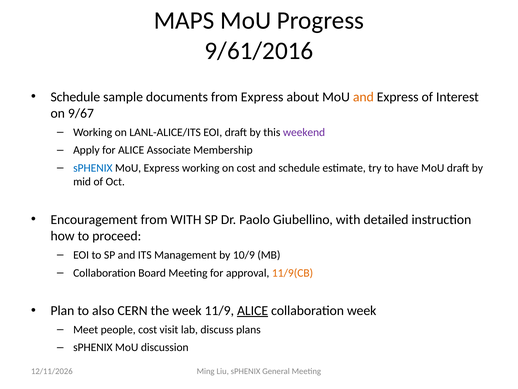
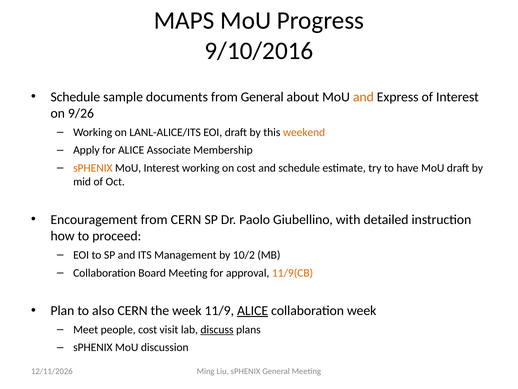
9/61/2016: 9/61/2016 -> 9/10/2016
from Express: Express -> General
9/67: 9/67 -> 9/26
weekend colour: purple -> orange
sPHENIX at (93, 168) colour: blue -> orange
MoU Express: Express -> Interest
from WITH: WITH -> CERN
10/9: 10/9 -> 10/2
discuss underline: none -> present
